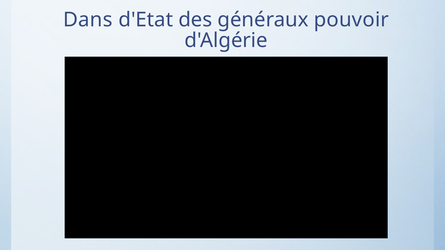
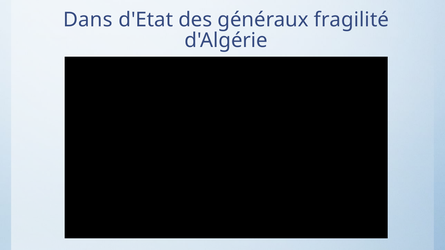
pouvoir: pouvoir -> fragilité
